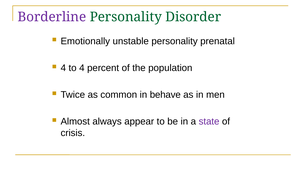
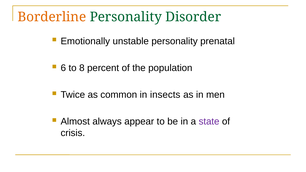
Borderline colour: purple -> orange
4 at (63, 68): 4 -> 6
to 4: 4 -> 8
behave: behave -> insects
